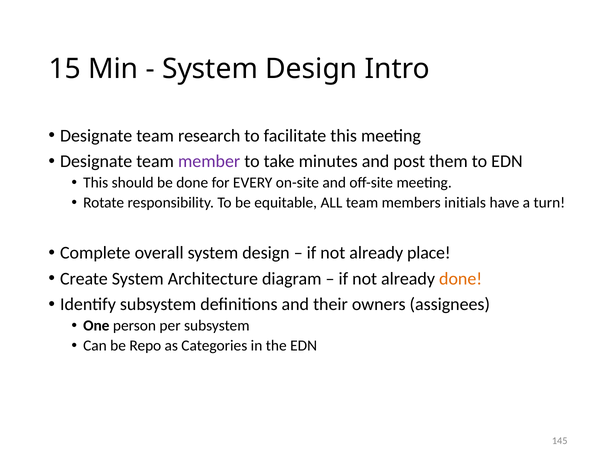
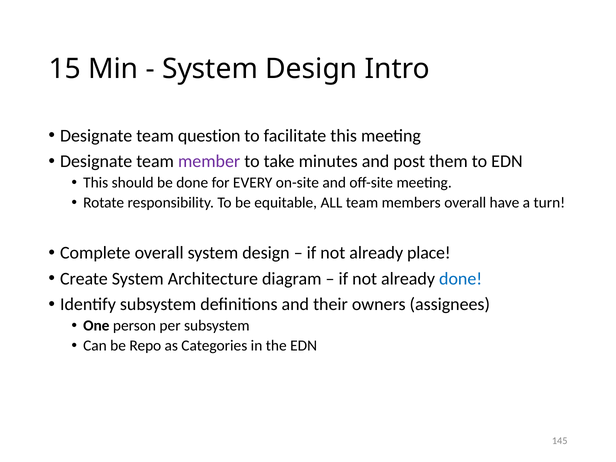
research: research -> question
members initials: initials -> overall
done at (461, 279) colour: orange -> blue
